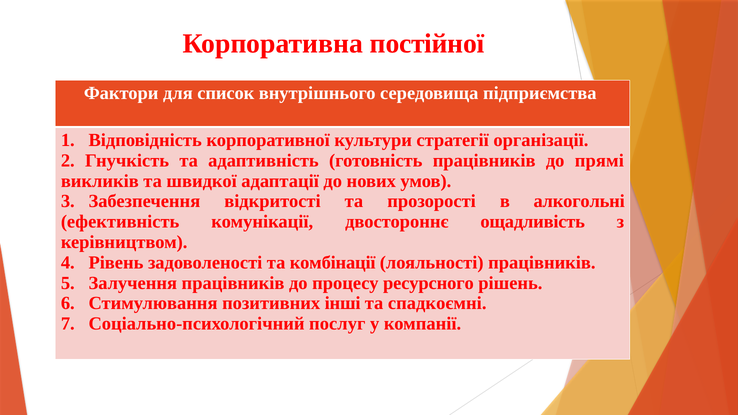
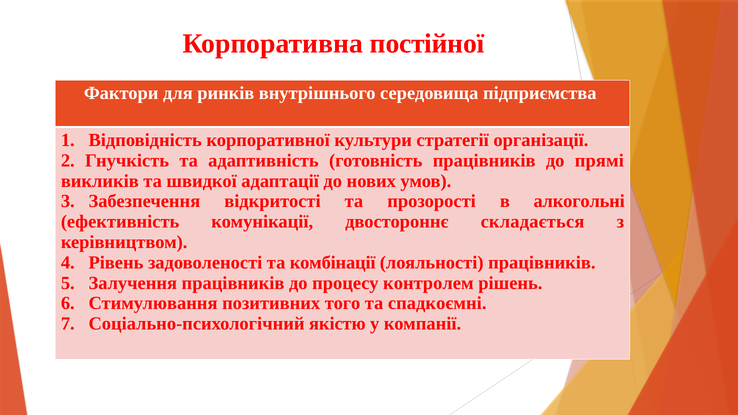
список: список -> ринків
ощадливість: ощадливість -> складається
ресурсного: ресурсного -> контролем
інші: інші -> того
послуг: послуг -> якістю
